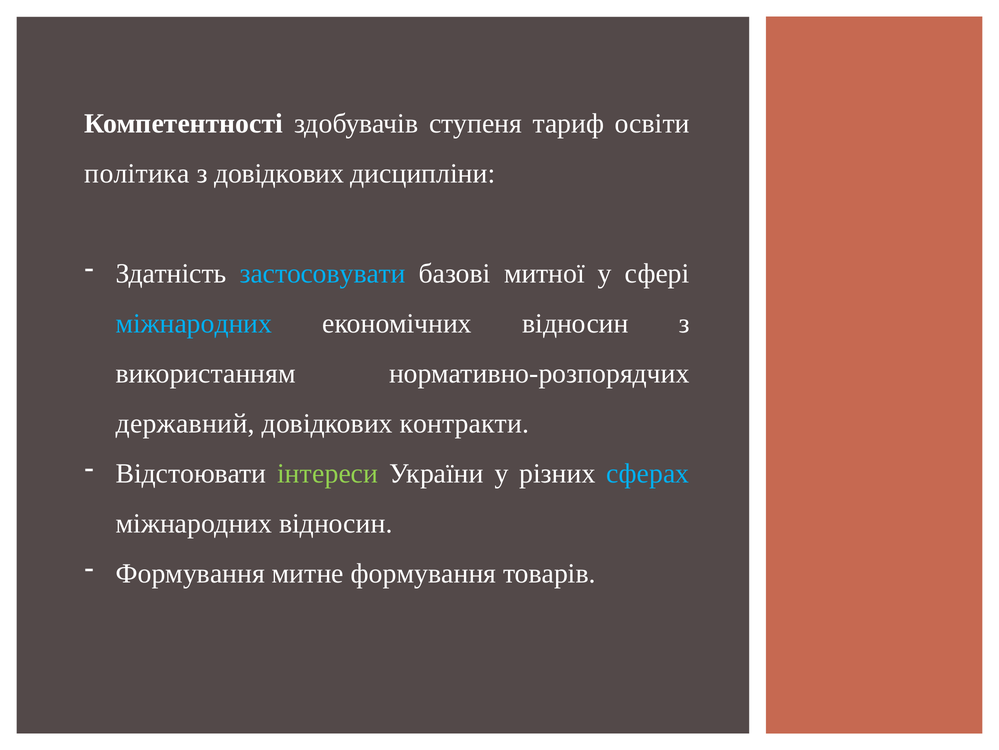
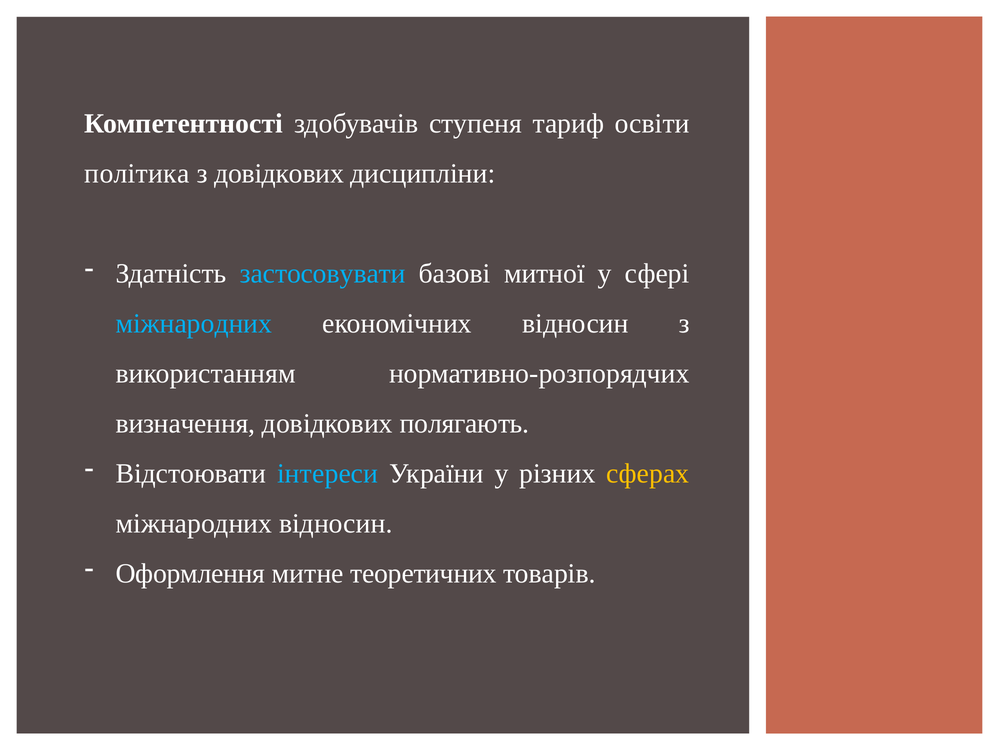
державний: державний -> визначення
контракти: контракти -> полягають
інтереси colour: light green -> light blue
сферах colour: light blue -> yellow
Формування at (190, 573): Формування -> Оформлення
митне формування: формування -> теоретичних
